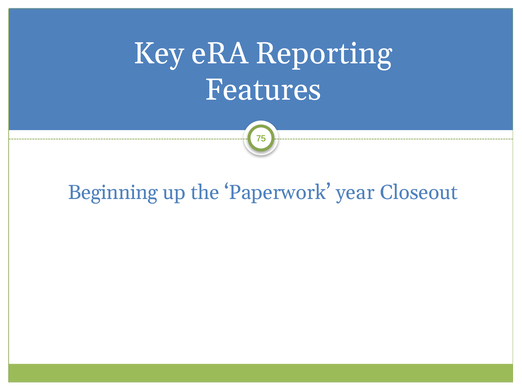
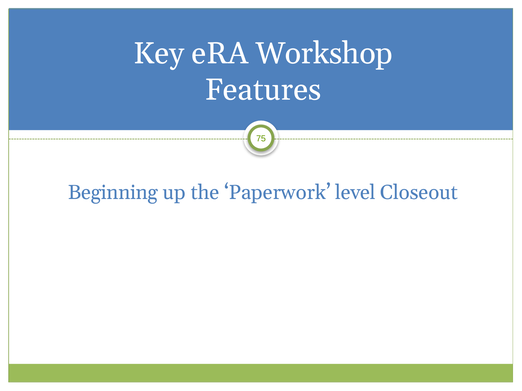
Reporting: Reporting -> Workshop
year: year -> level
